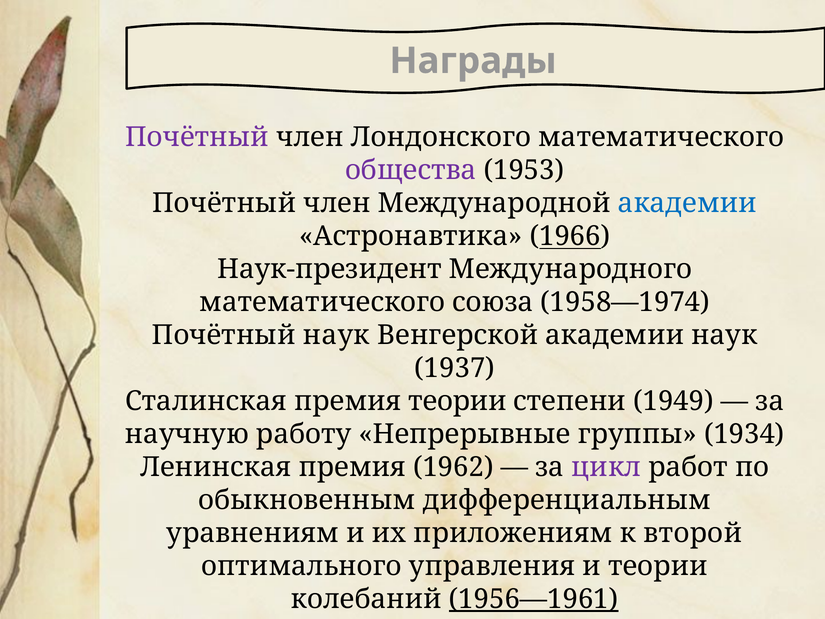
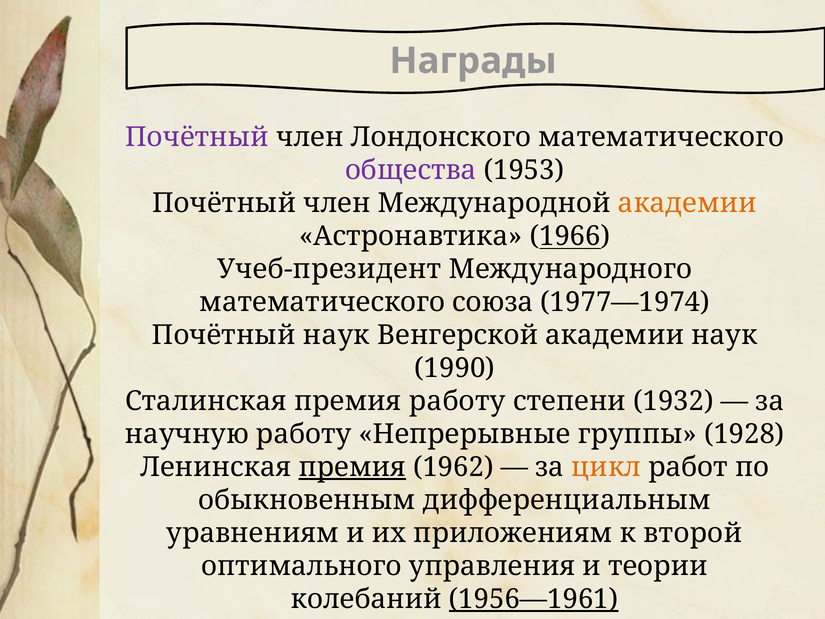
академии at (687, 203) colour: blue -> orange
Наук-президент: Наук-президент -> Учеб-президент
1958—1974: 1958—1974 -> 1977—1974
1937: 1937 -> 1990
премия теории: теории -> работу
1949: 1949 -> 1932
1934: 1934 -> 1928
премия at (352, 467) underline: none -> present
цикл colour: purple -> orange
